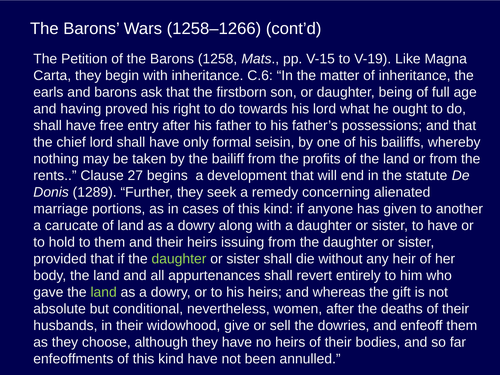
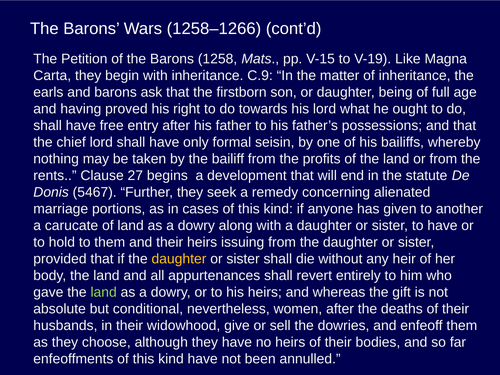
C.6: C.6 -> C.9
1289: 1289 -> 5467
daughter at (179, 259) colour: light green -> yellow
